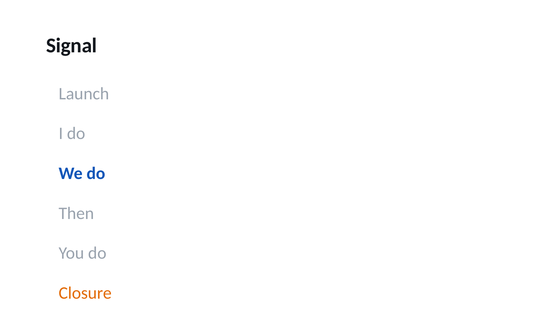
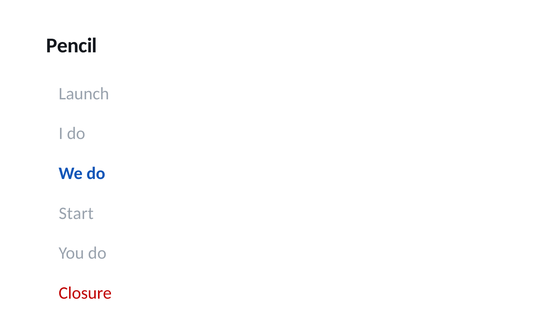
Signal: Signal -> Pencil
Then: Then -> Start
Closure colour: orange -> red
